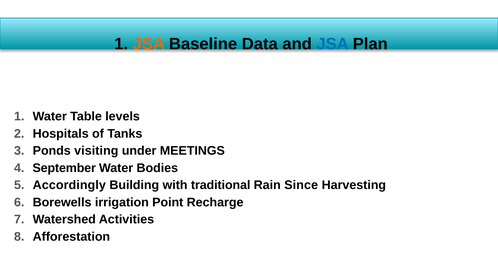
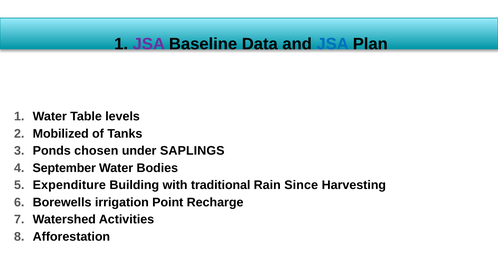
JSA at (149, 44) colour: orange -> purple
Hospitals: Hospitals -> Mobilized
visiting: visiting -> chosen
MEETINGS: MEETINGS -> SAPLINGS
Accordingly: Accordingly -> Expenditure
